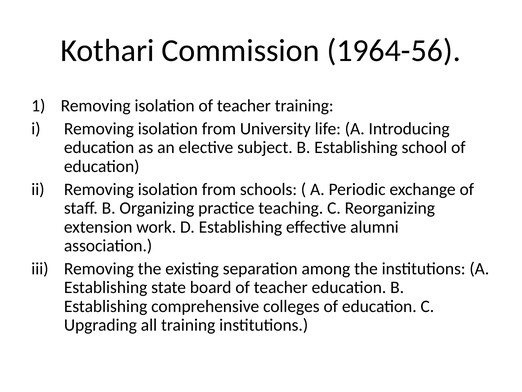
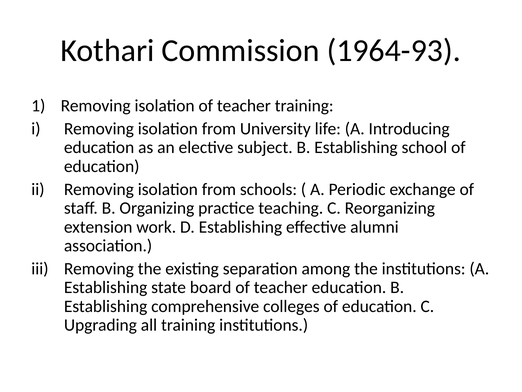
1964-56: 1964-56 -> 1964-93
